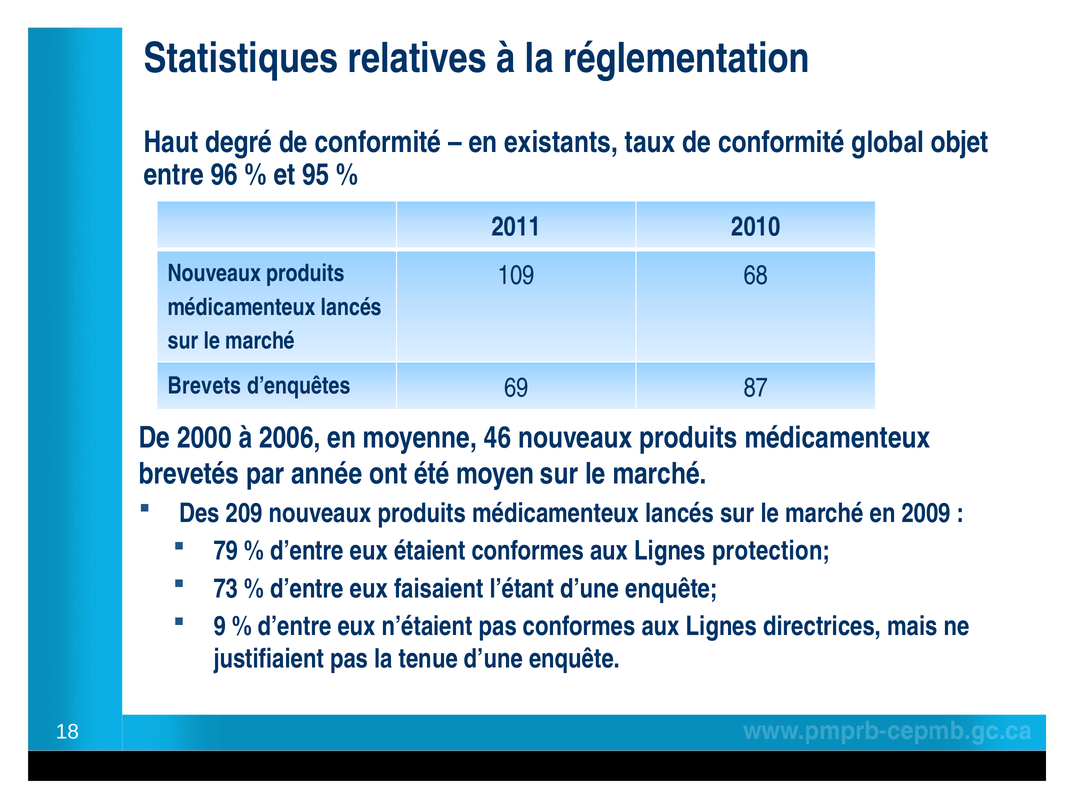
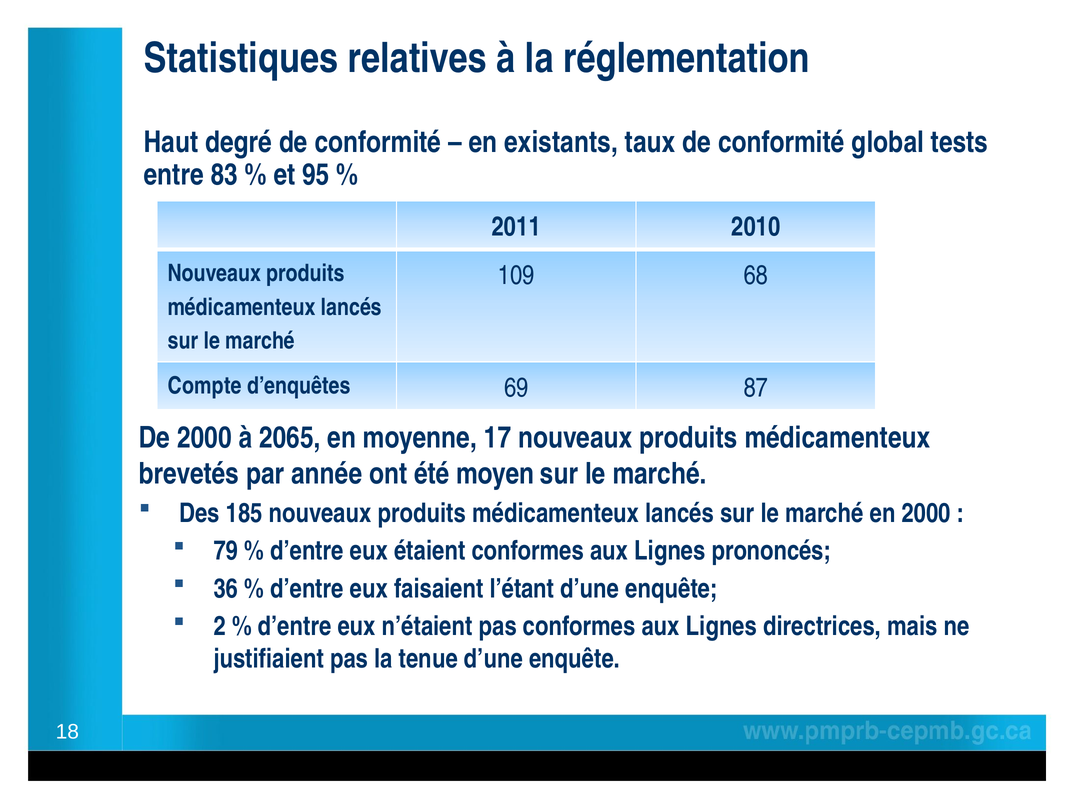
objet: objet -> tests
96: 96 -> 83
Brevets: Brevets -> Compte
2006: 2006 -> 2065
46: 46 -> 17
209: 209 -> 185
en 2009: 2009 -> 2000
protection: protection -> prononcés
73: 73 -> 36
9: 9 -> 2
